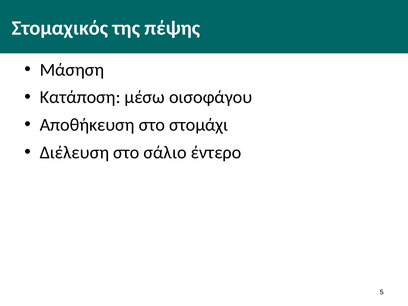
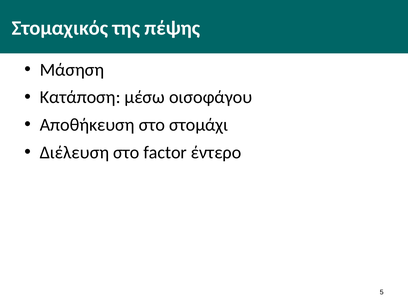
σάλιο: σάλιο -> factor
